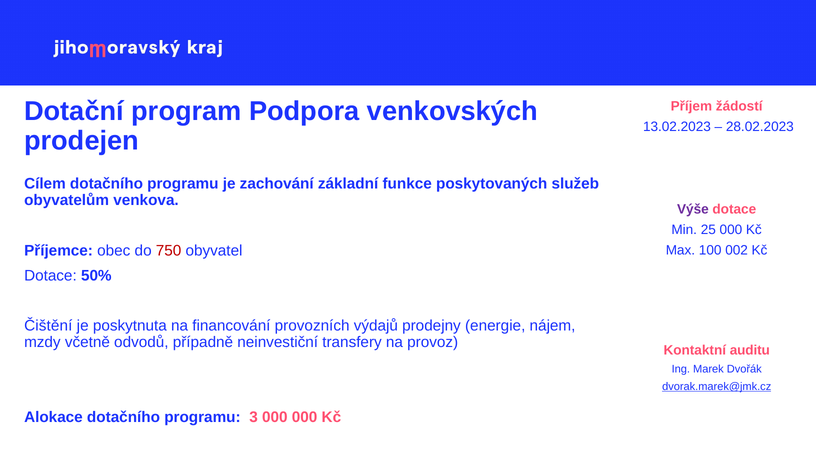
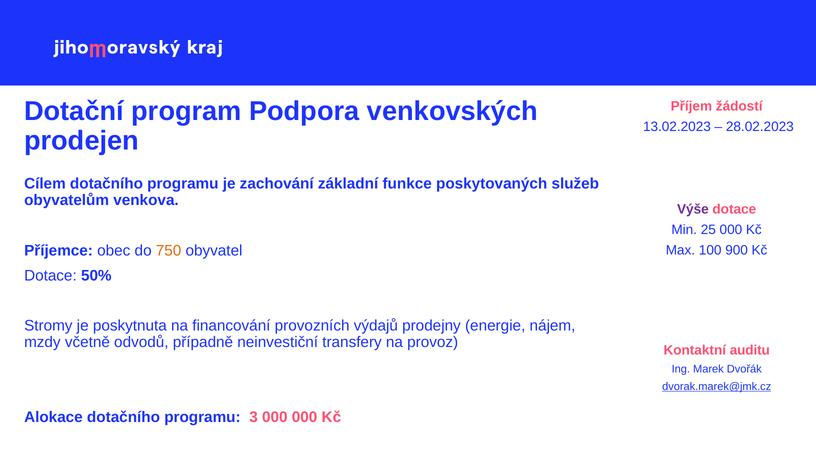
750 colour: red -> orange
002: 002 -> 900
Čištění: Čištění -> Stromy
